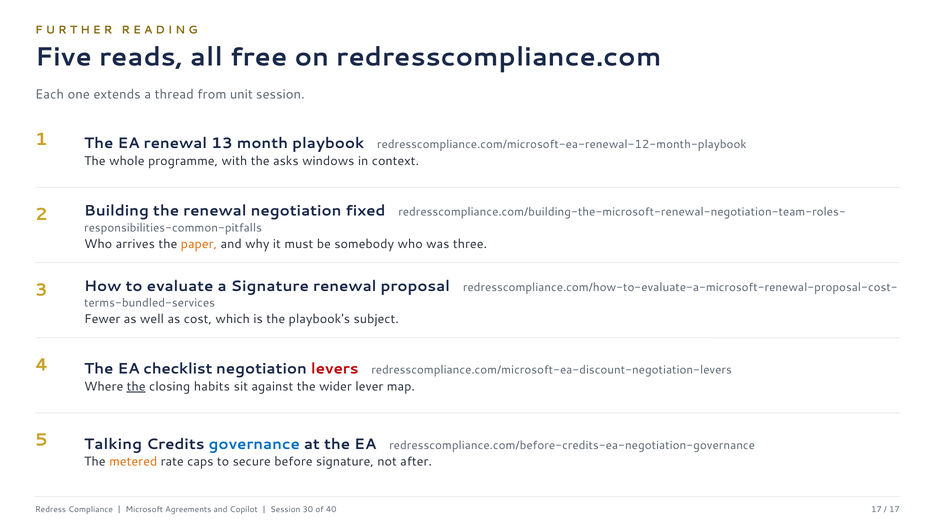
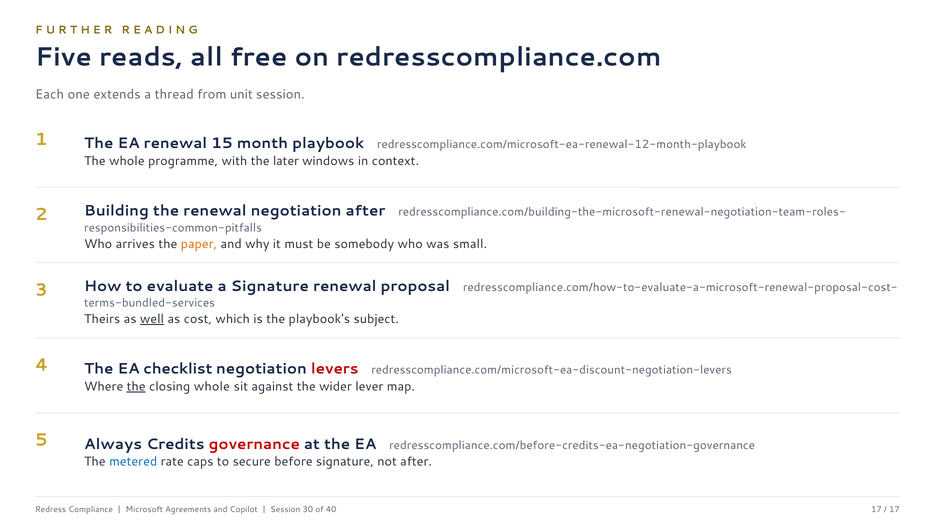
13: 13 -> 15
asks: asks -> later
negotiation fixed: fixed -> after
three: three -> small
Fewer: Fewer -> Theirs
well underline: none -> present
closing habits: habits -> whole
Talking: Talking -> Always
governance colour: blue -> red
metered colour: orange -> blue
